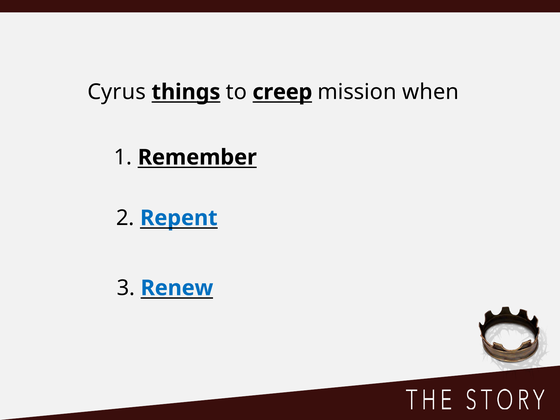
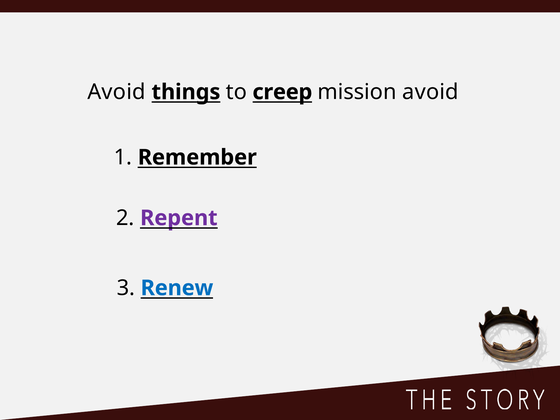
Cyrus at (117, 92): Cyrus -> Avoid
mission when: when -> avoid
Repent colour: blue -> purple
